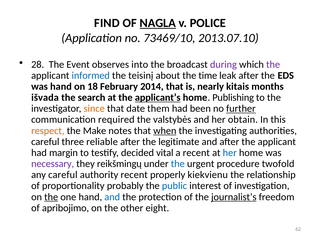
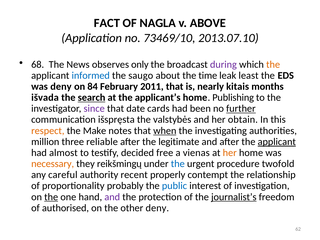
FIND: FIND -> FACT
NAGLA underline: present -> none
POLICE: POLICE -> ABOVE
28: 28 -> 68
Event: Event -> News
into: into -> only
the at (273, 64) colour: purple -> orange
teisinį: teisinį -> saugo
leak after: after -> least
was hand: hand -> deny
18: 18 -> 84
2014: 2014 -> 2011
search underline: none -> present
applicant’s underline: present -> none
since colour: orange -> purple
them: them -> cards
required: required -> išspręsta
careful at (45, 142): careful -> million
applicant at (277, 142) underline: none -> present
margin: margin -> almost
vital: vital -> free
a recent: recent -> vienas
her at (230, 153) colour: blue -> orange
necessary colour: purple -> orange
kiekvienu: kiekvienu -> contempt
and at (112, 197) colour: blue -> purple
apribojimo: apribojimo -> authorised
other eight: eight -> deny
